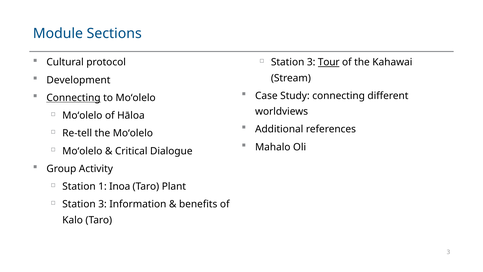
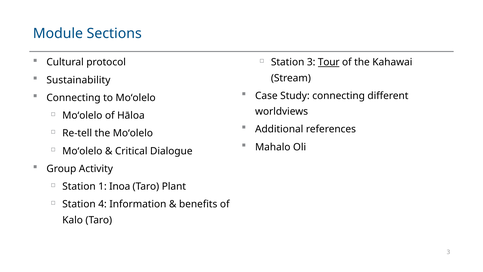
Development: Development -> Sustainability
Connecting at (74, 98) underline: present -> none
3 at (103, 204): 3 -> 4
